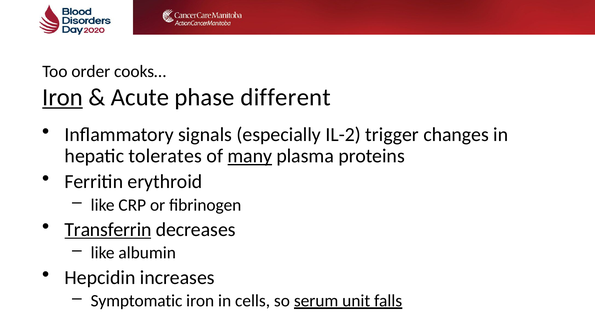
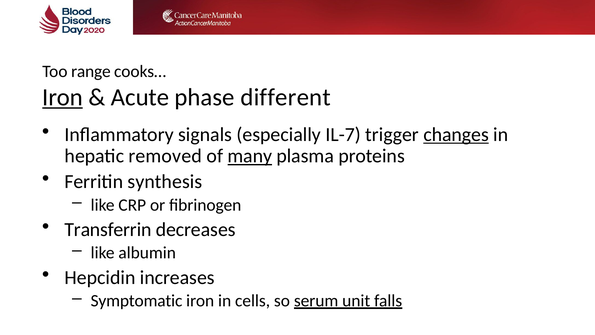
order: order -> range
IL-2: IL-2 -> IL-7
changes underline: none -> present
tolerates: tolerates -> removed
erythroid: erythroid -> synthesis
Transferrin underline: present -> none
